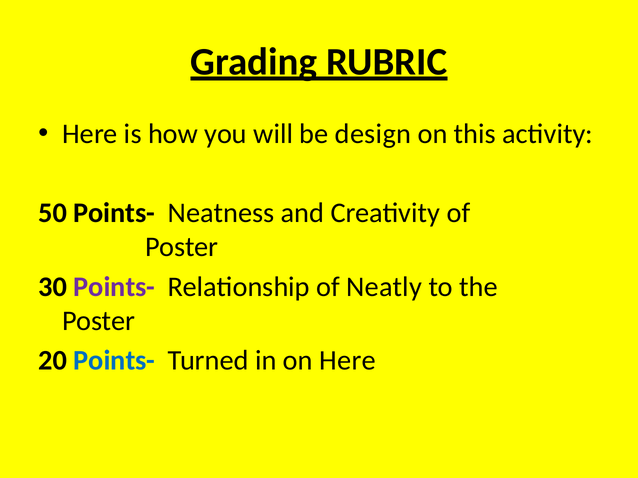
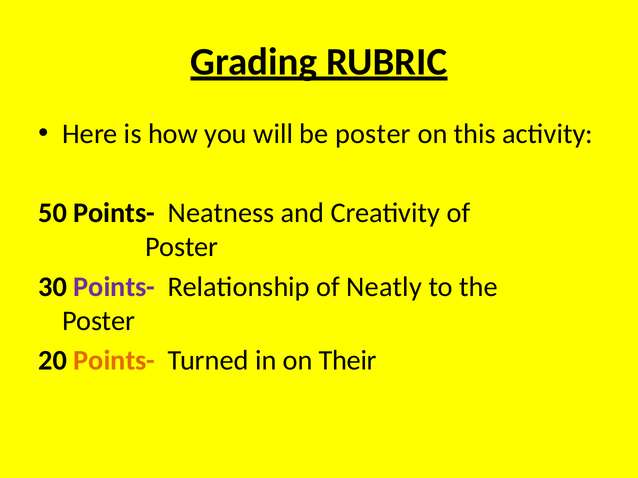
be design: design -> poster
Points- at (114, 361) colour: blue -> orange
on Here: Here -> Their
